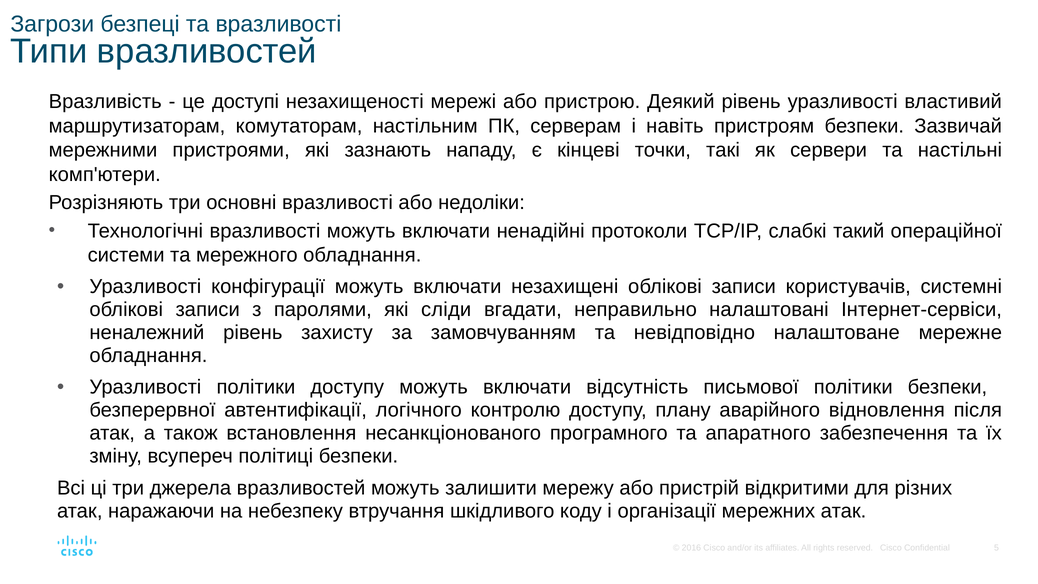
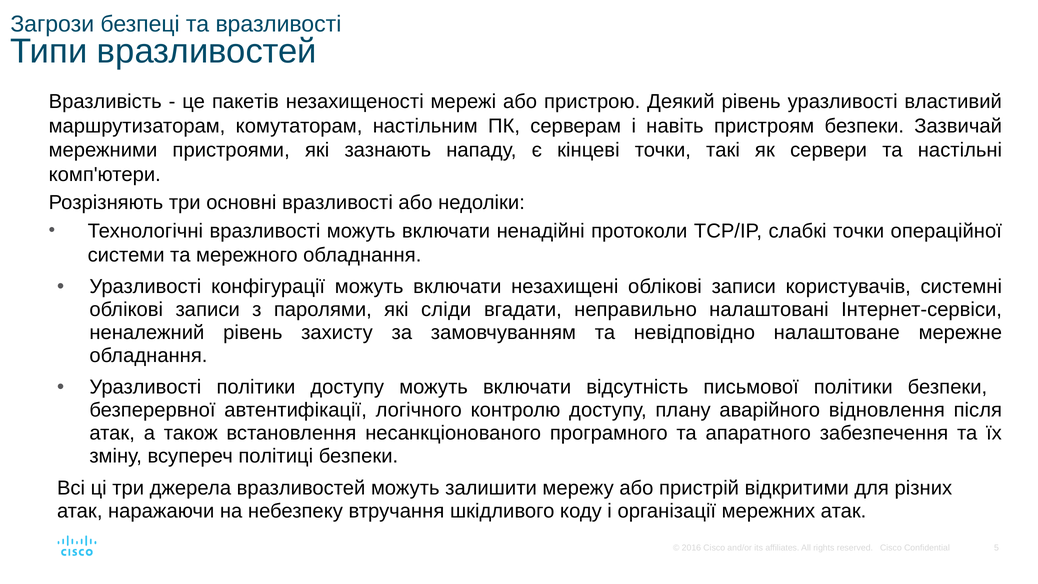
доступі: доступі -> пакетів
слабкі такий: такий -> точки
